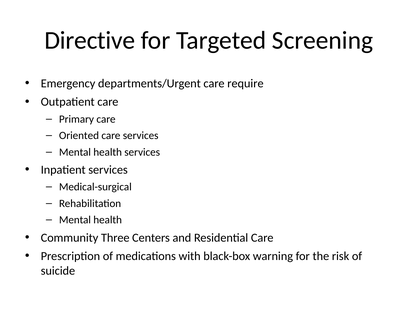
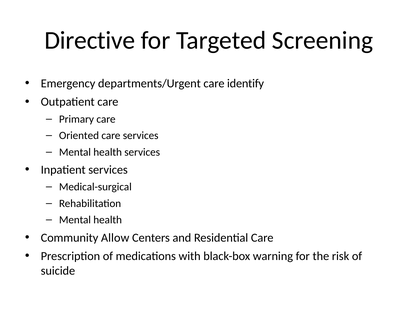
require: require -> identify
Three: Three -> Allow
